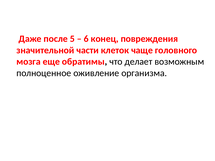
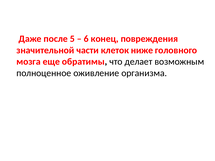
чаще: чаще -> ниже
